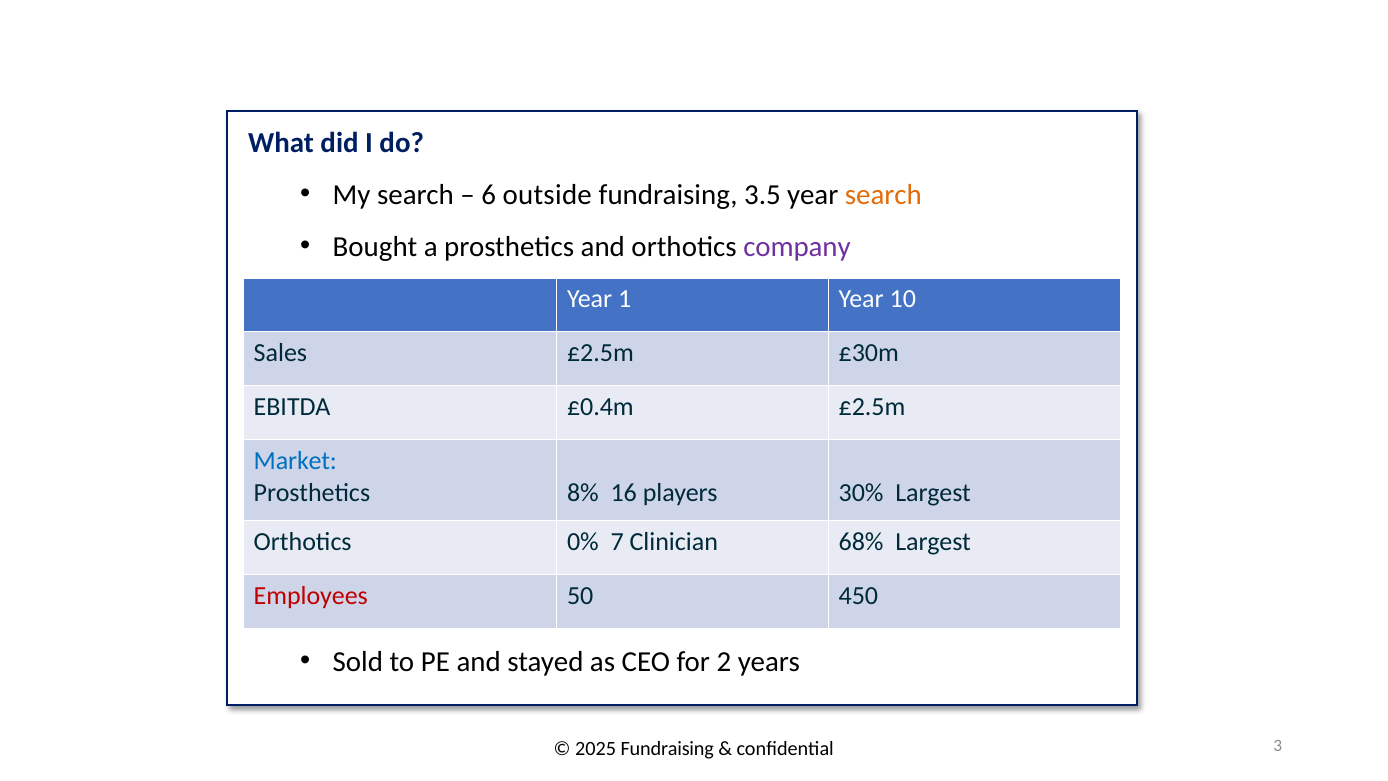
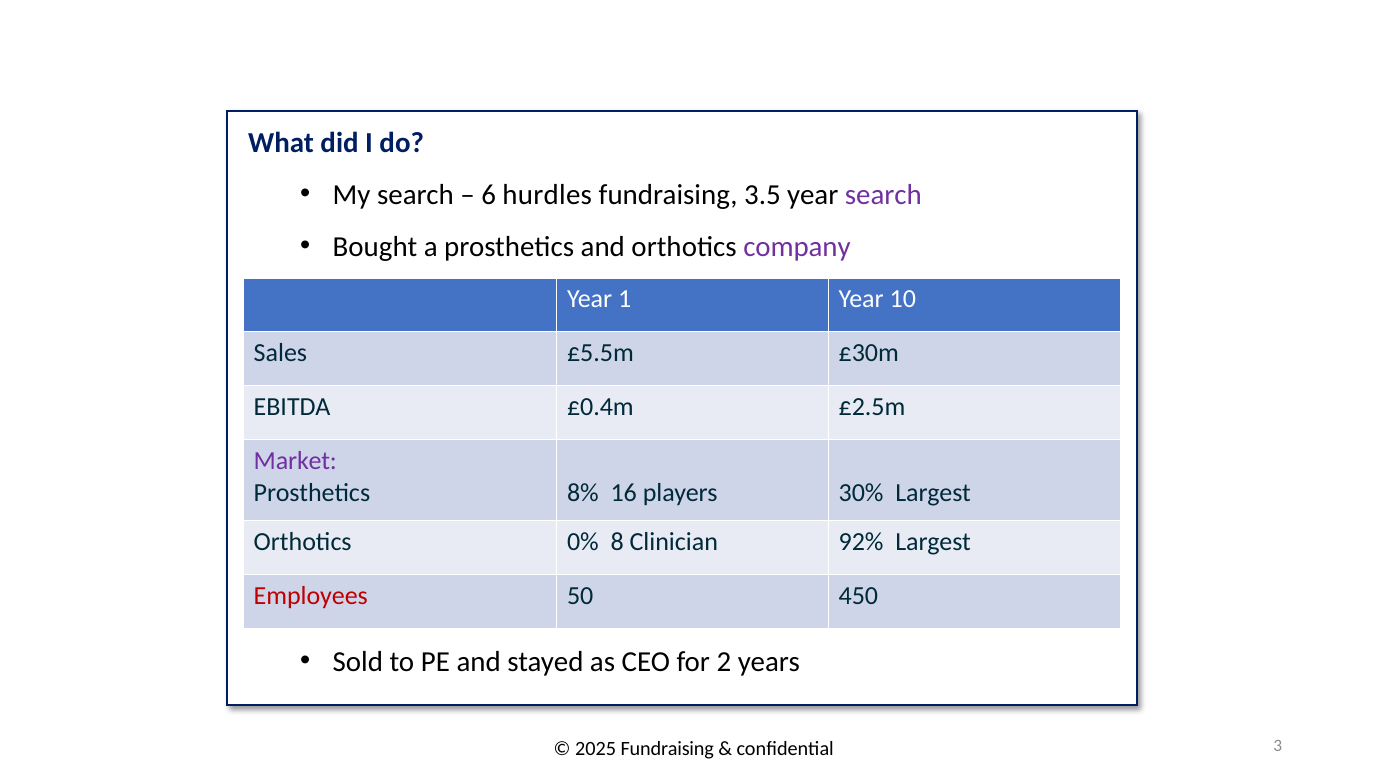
outside: outside -> hurdles
search at (883, 195) colour: orange -> purple
Sales £2.5m: £2.5m -> £5.5m
Market colour: blue -> purple
7: 7 -> 8
68%: 68% -> 92%
